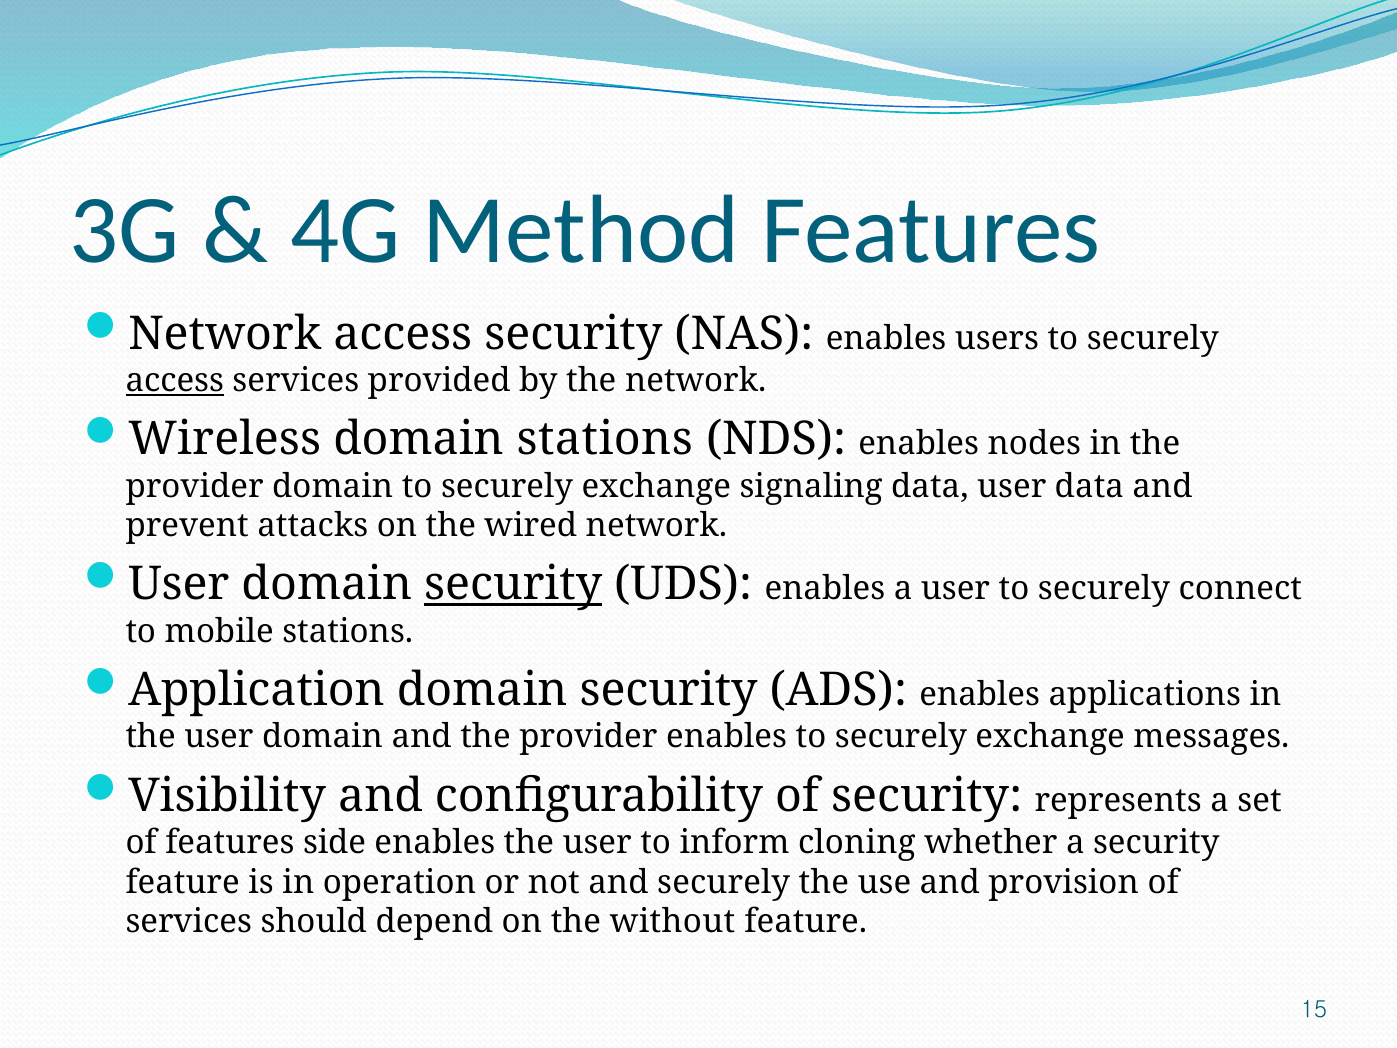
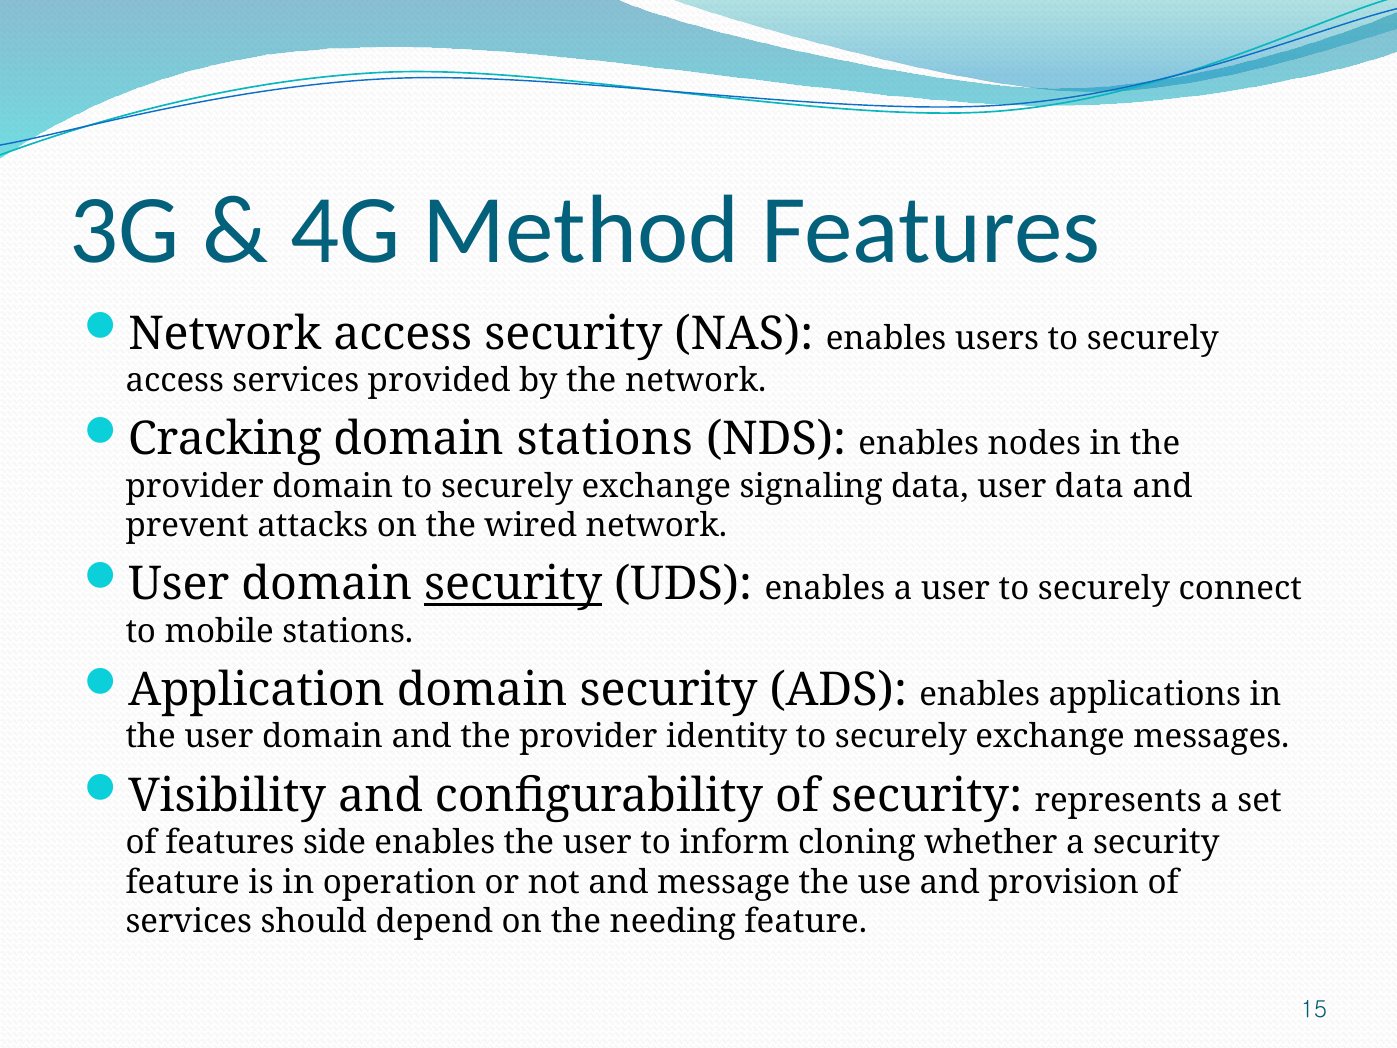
access at (175, 381) underline: present -> none
Wireless: Wireless -> Cracking
provider enables: enables -> identity
and securely: securely -> message
without: without -> needing
